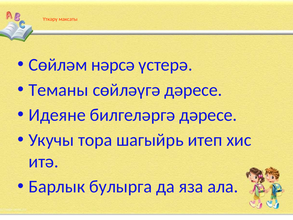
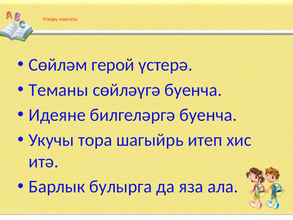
нәрсә: нәрсә -> герой
сөйләүгә дәресе: дәресе -> буенча
билгеләргә дәресе: дәресе -> буенча
